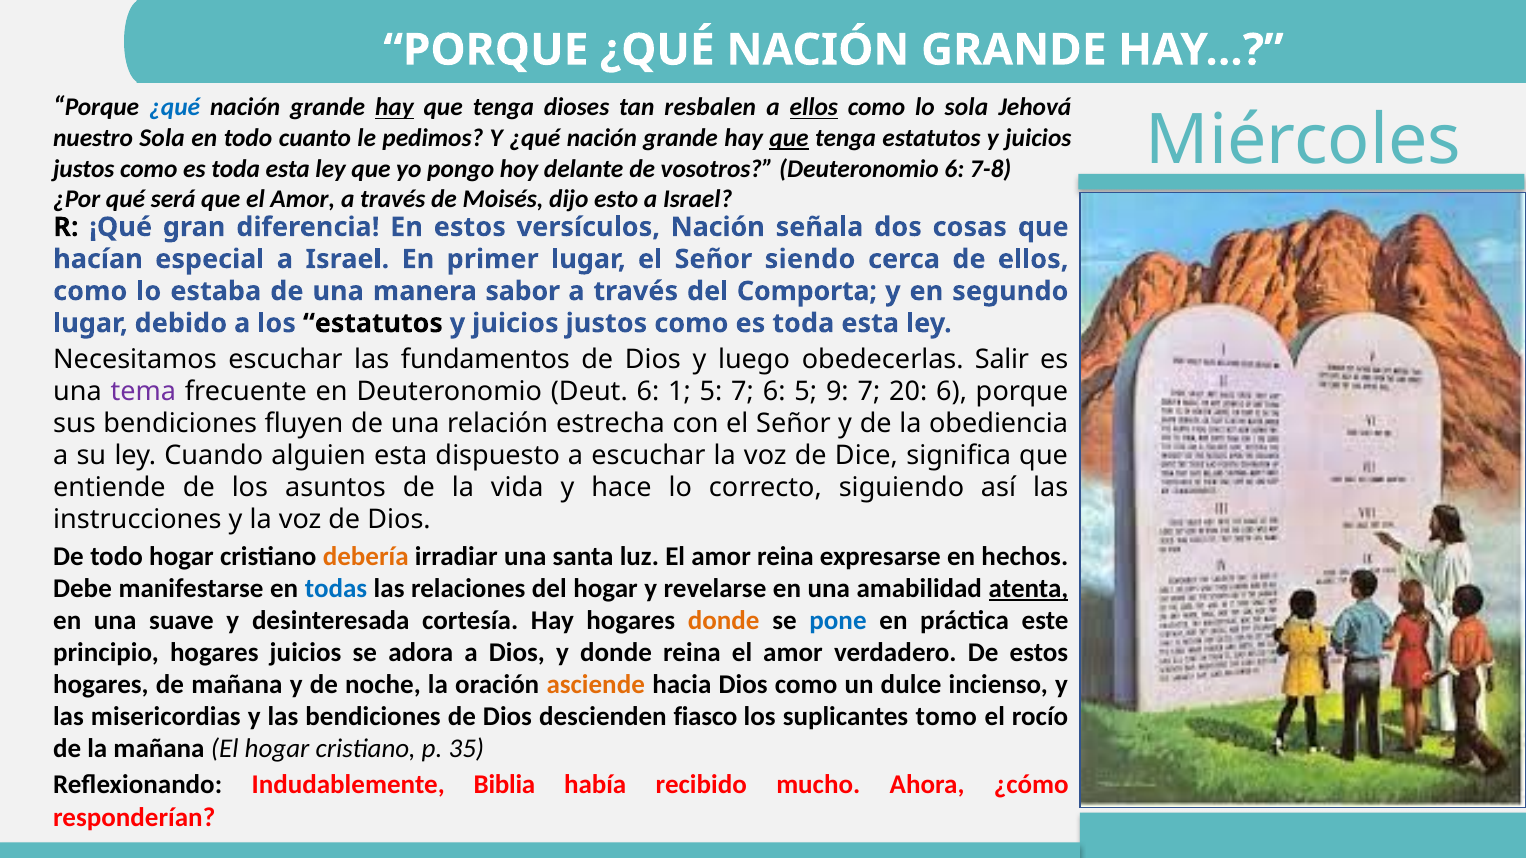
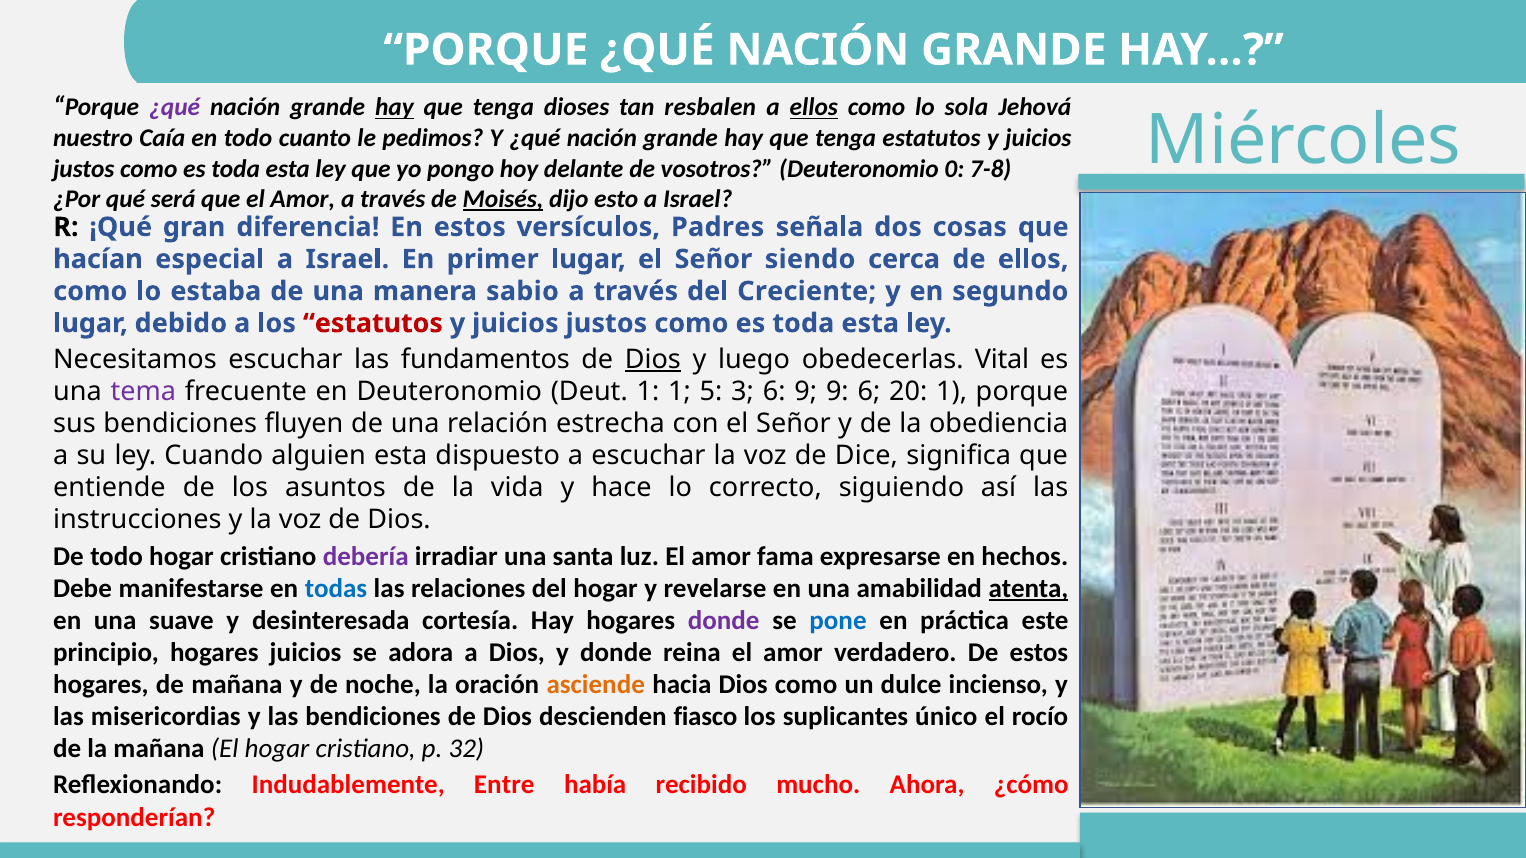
¿qué at (175, 107) colour: blue -> purple
nuestro Sola: Sola -> Caía
que at (789, 138) underline: present -> none
Deuteronomio 6: 6 -> 0
Moisés underline: none -> present
versículos Nación: Nación -> Padres
sabor: sabor -> sabio
Comporta: Comporta -> Creciente
estatutos at (373, 323) colour: black -> red
Dios at (653, 360) underline: none -> present
Salir: Salir -> Vital
Deut 6: 6 -> 1
5 7: 7 -> 3
6 5: 5 -> 9
9 7: 7 -> 6
20 6: 6 -> 1
debería colour: orange -> purple
amor reina: reina -> fama
donde at (724, 621) colour: orange -> purple
tomo: tomo -> único
35: 35 -> 32
Biblia: Biblia -> Entre
